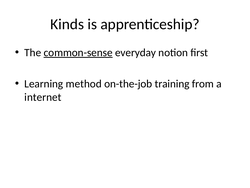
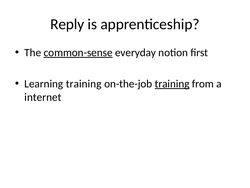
Kinds: Kinds -> Reply
Learning method: method -> training
training at (172, 84) underline: none -> present
